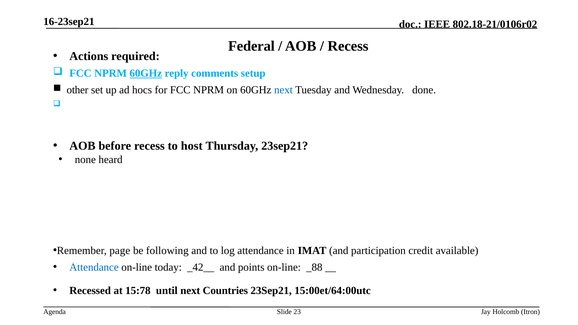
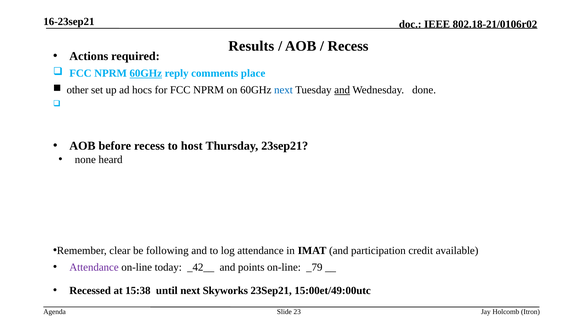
Federal: Federal -> Results
setup: setup -> place
and at (342, 90) underline: none -> present
page: page -> clear
Attendance at (94, 267) colour: blue -> purple
_88: _88 -> _79
15:78: 15:78 -> 15:38
Countries: Countries -> Skyworks
15:00et/64:00utc: 15:00et/64:00utc -> 15:00et/49:00utc
